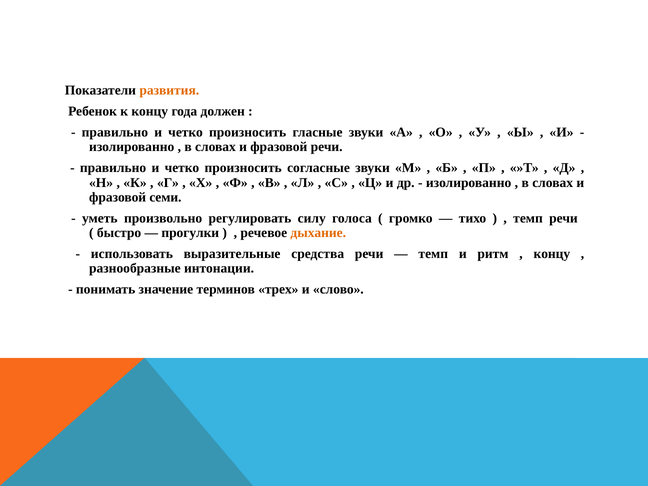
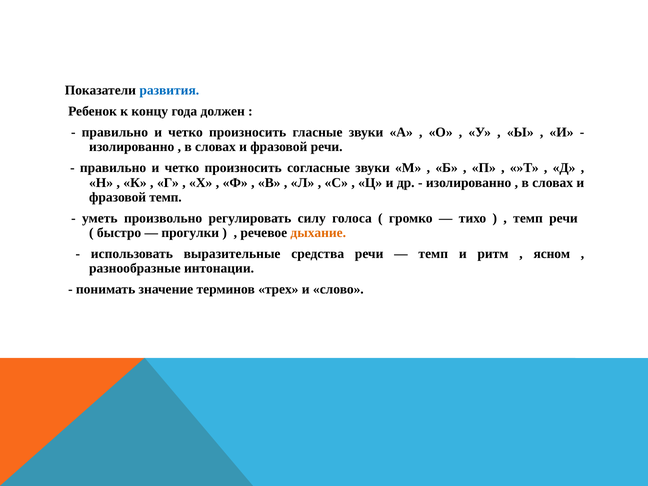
развития colour: orange -> blue
фразовой семи: семи -> темп
концу at (552, 254): концу -> ясном
